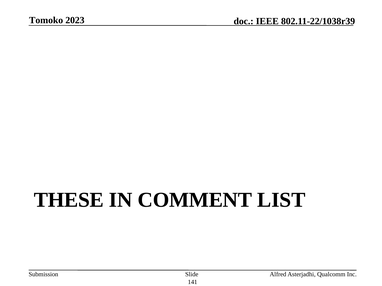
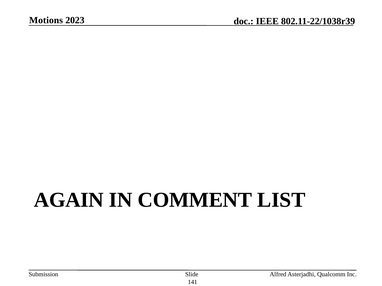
Tomoko: Tomoko -> Motions
THESE: THESE -> AGAIN
